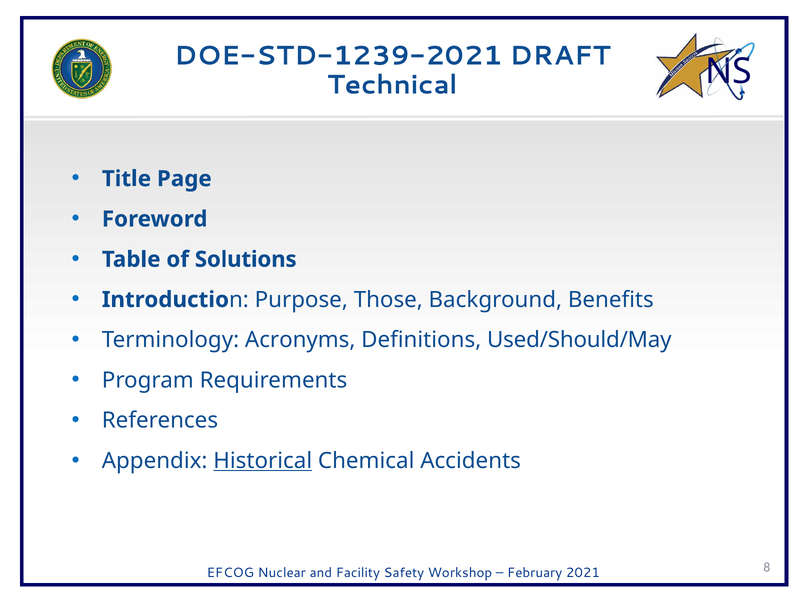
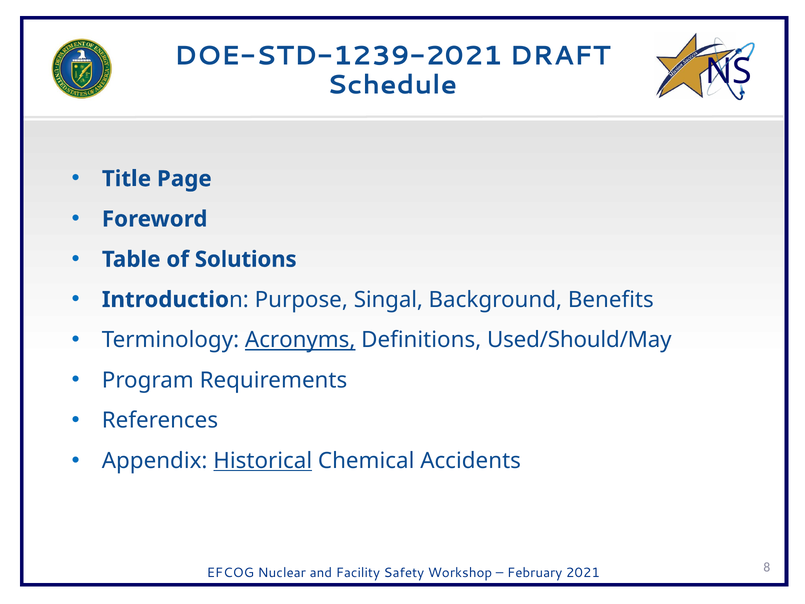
Technical: Technical -> Schedule
Those: Those -> Singal
Acronyms underline: none -> present
